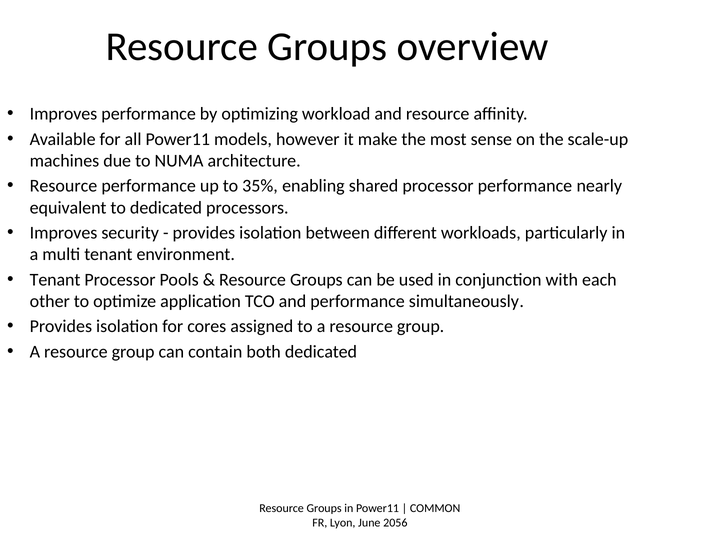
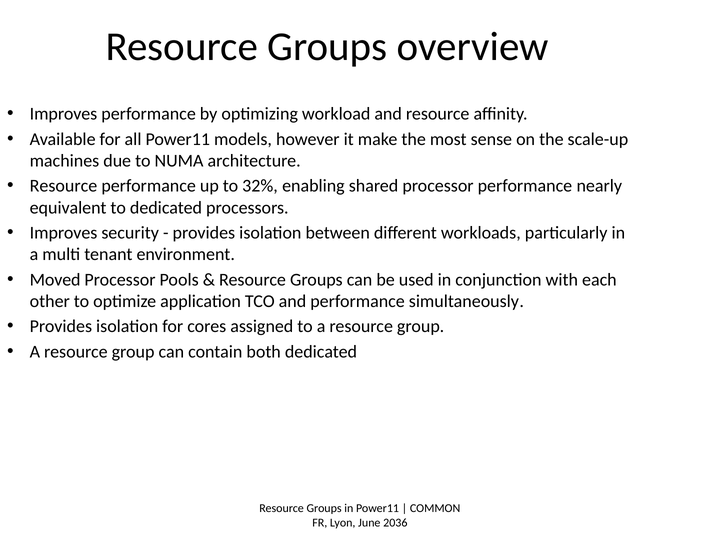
35%: 35% -> 32%
Tenant at (55, 280): Tenant -> Moved
2056: 2056 -> 2036
